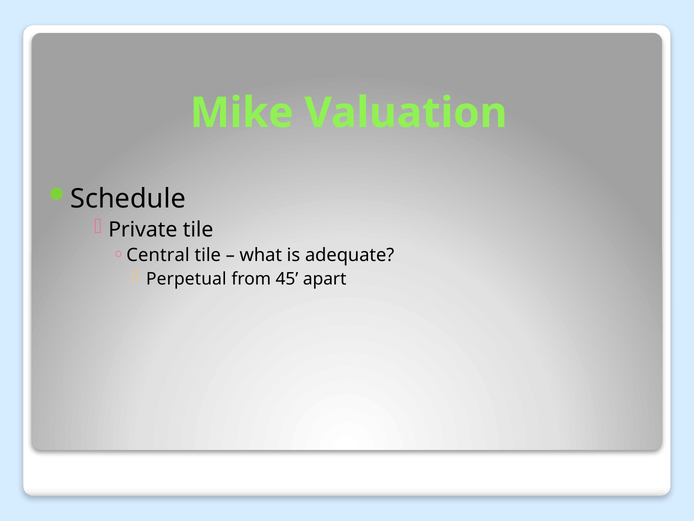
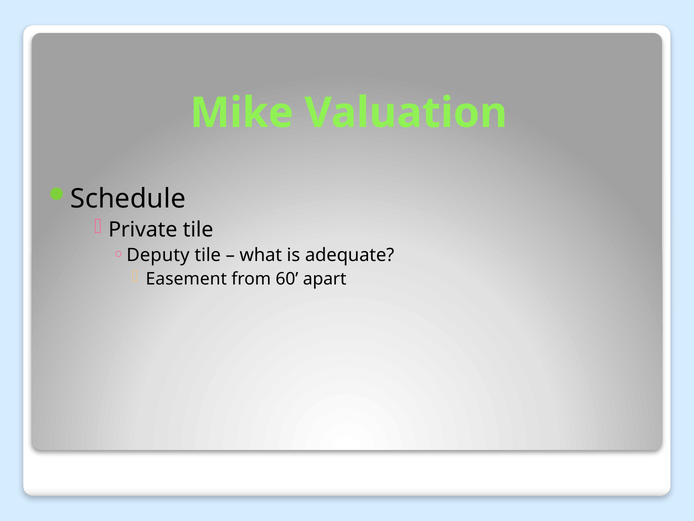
Central: Central -> Deputy
Perpetual: Perpetual -> Easement
45: 45 -> 60
